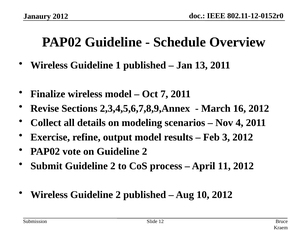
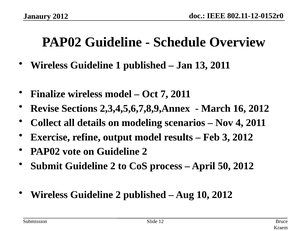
11: 11 -> 50
